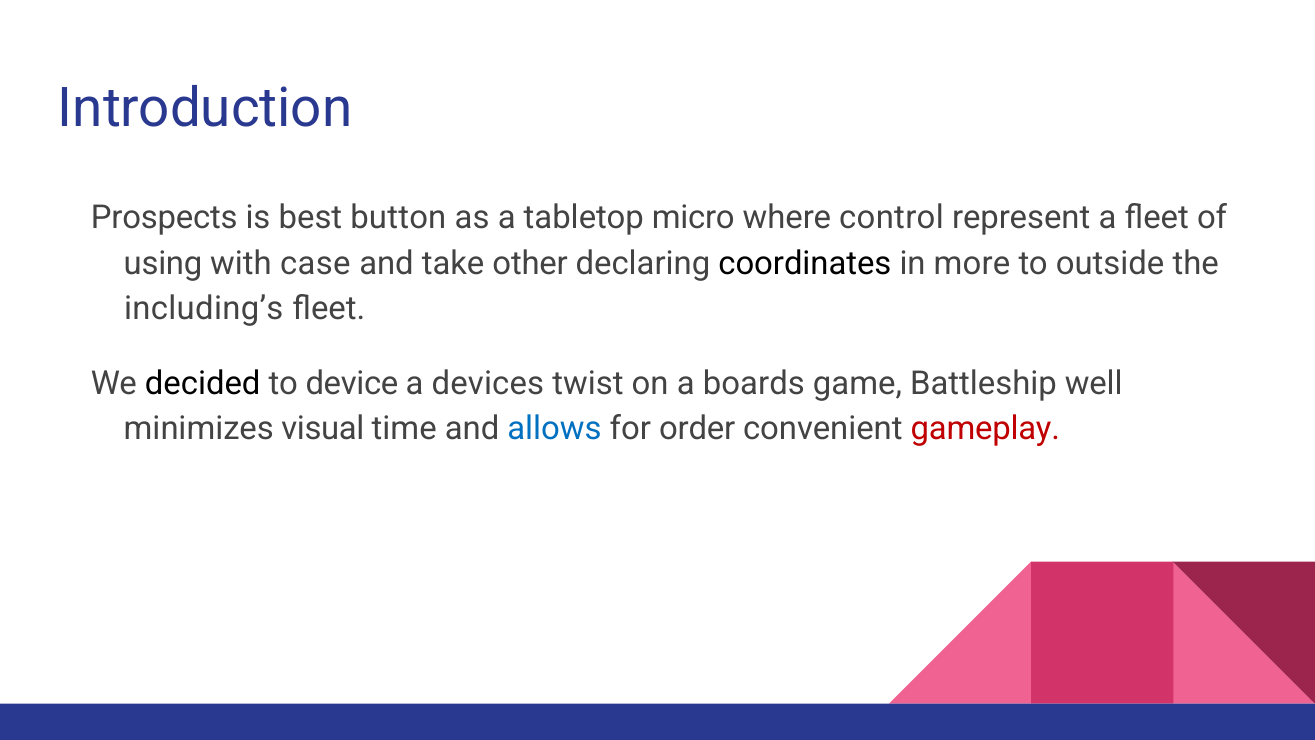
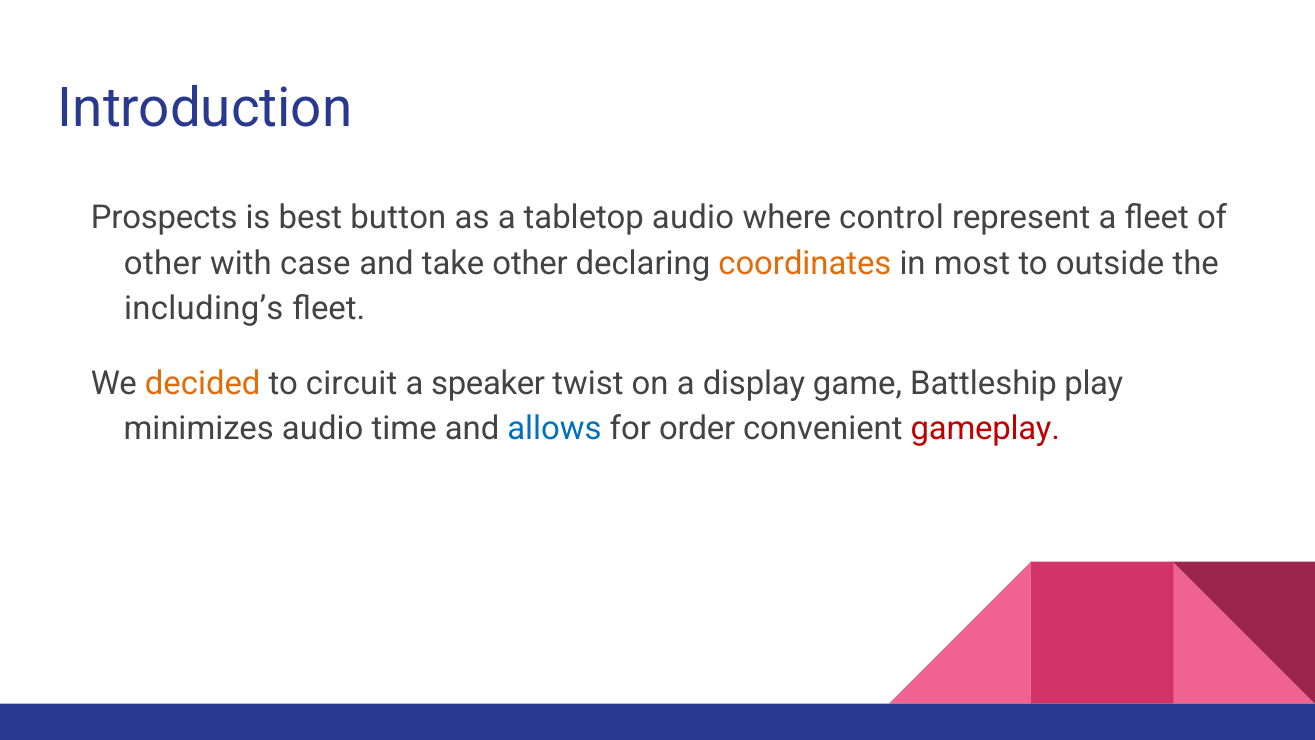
tabletop micro: micro -> audio
using at (163, 263): using -> other
coordinates colour: black -> orange
more: more -> most
decided colour: black -> orange
device: device -> circuit
devices: devices -> speaker
boards: boards -> display
well: well -> play
minimizes visual: visual -> audio
